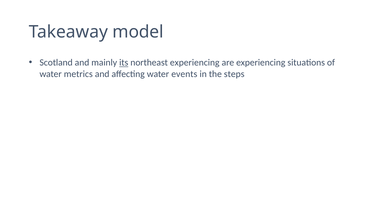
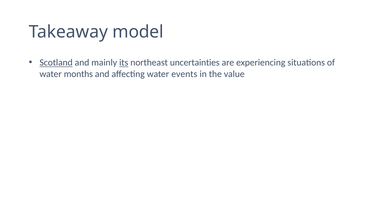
Scotland underline: none -> present
northeast experiencing: experiencing -> uncertainties
metrics: metrics -> months
steps: steps -> value
